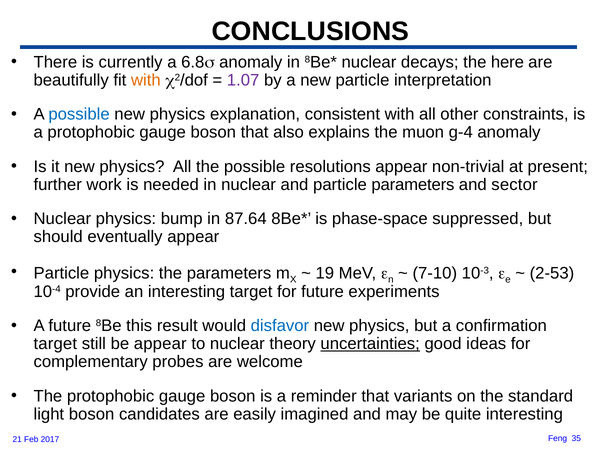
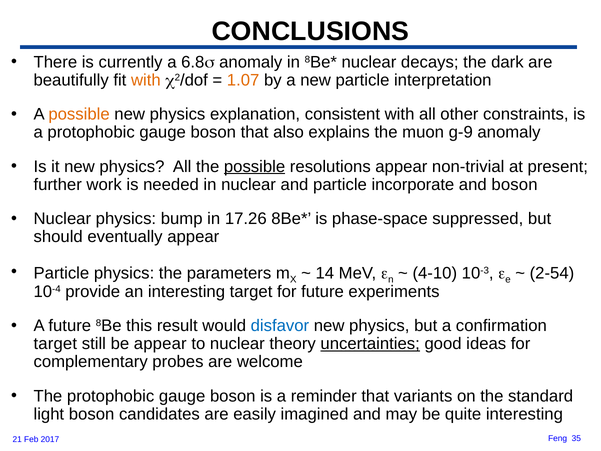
here: here -> dark
1.07 colour: purple -> orange
possible at (79, 114) colour: blue -> orange
g-4: g-4 -> g-9
possible at (255, 166) underline: none -> present
particle parameters: parameters -> incorporate
and sector: sector -> boson
87.64: 87.64 -> 17.26
19: 19 -> 14
7-10: 7-10 -> 4-10
2-53: 2-53 -> 2-54
